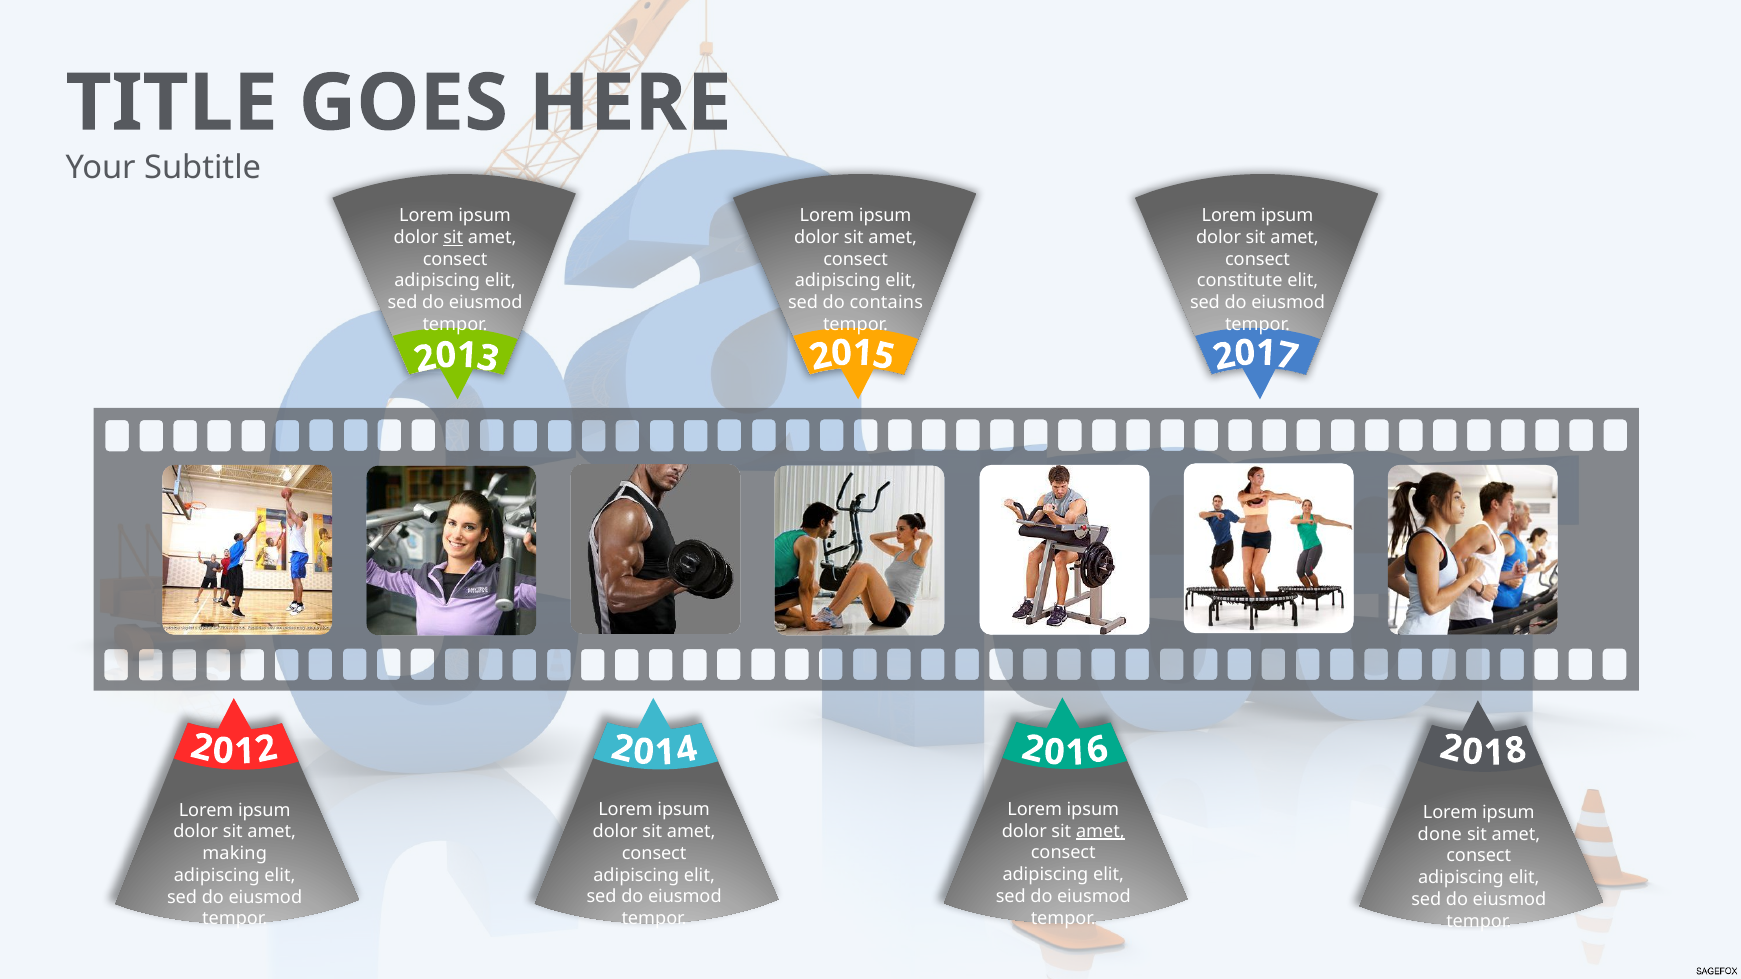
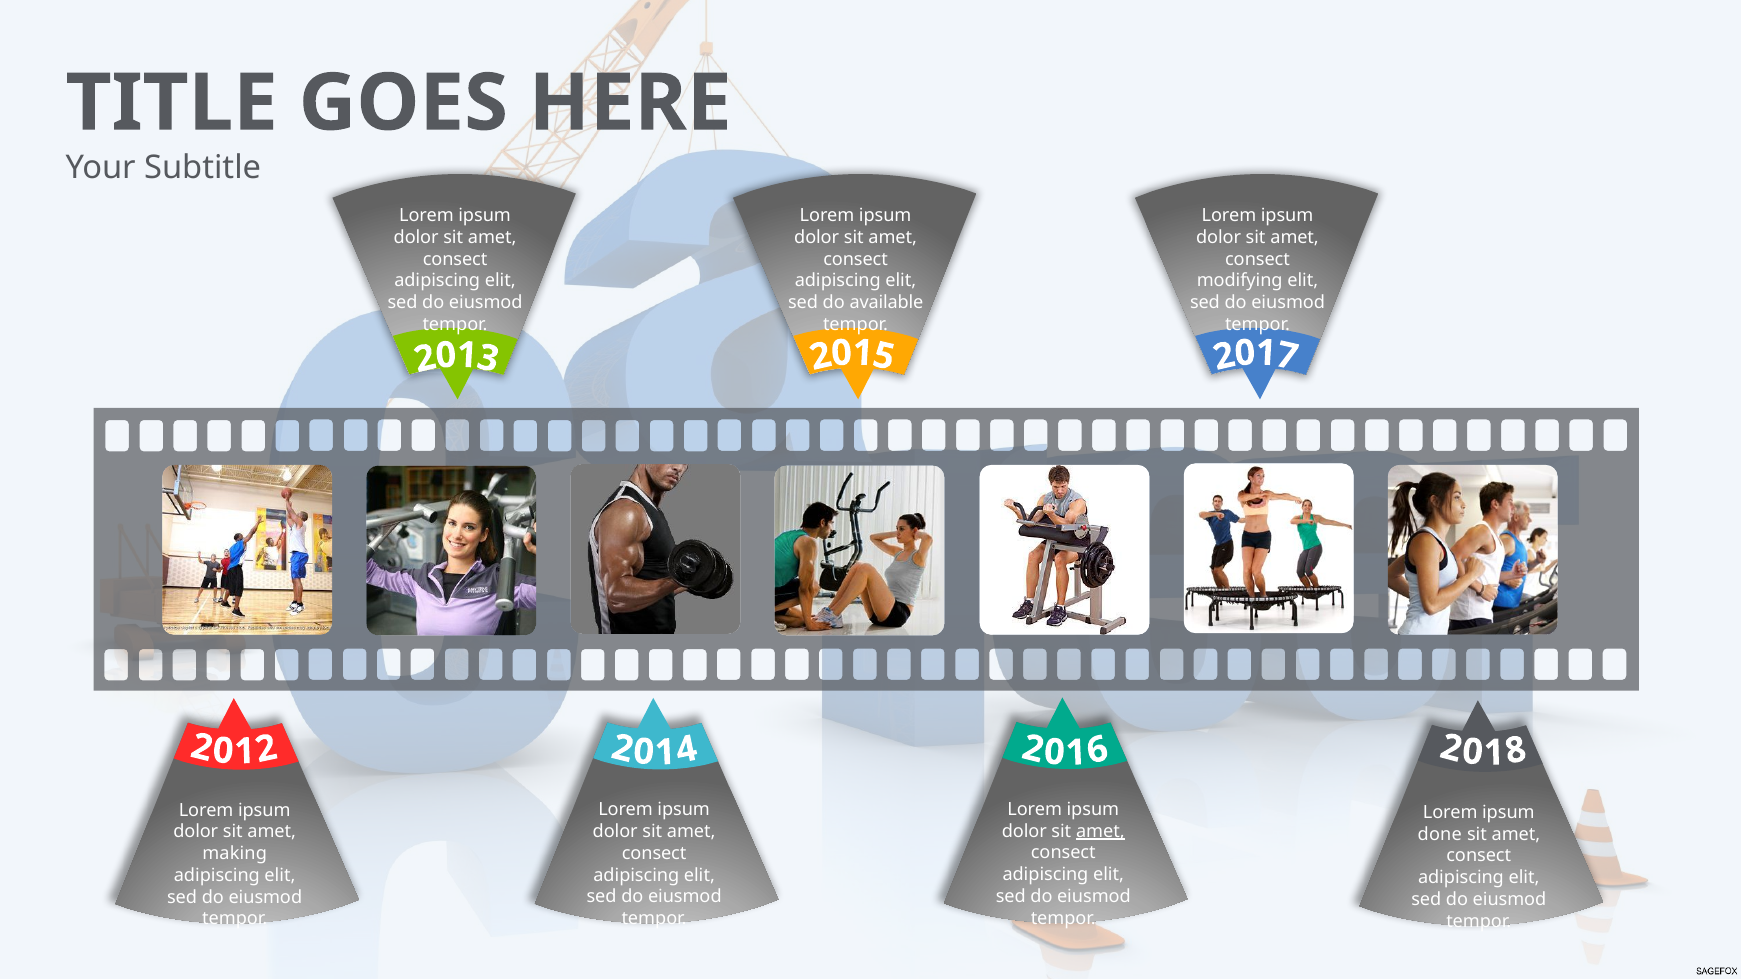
sit at (453, 237) underline: present -> none
constitute: constitute -> modifying
contains: contains -> available
